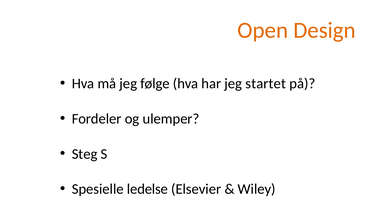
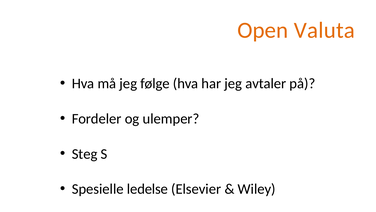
Design: Design -> Valuta
startet: startet -> avtaler
